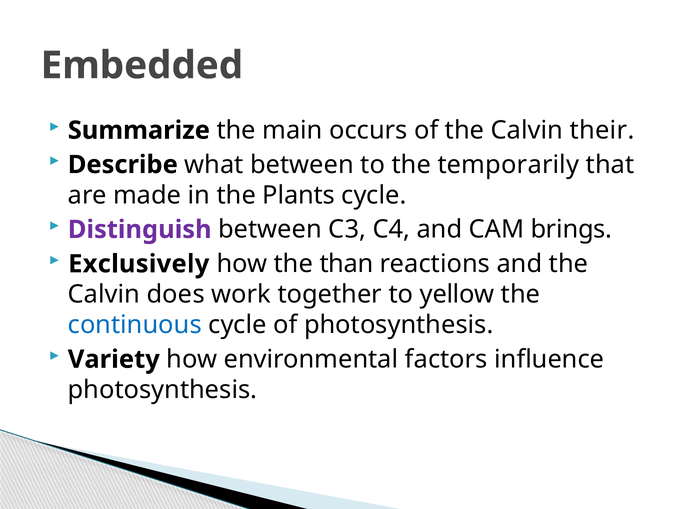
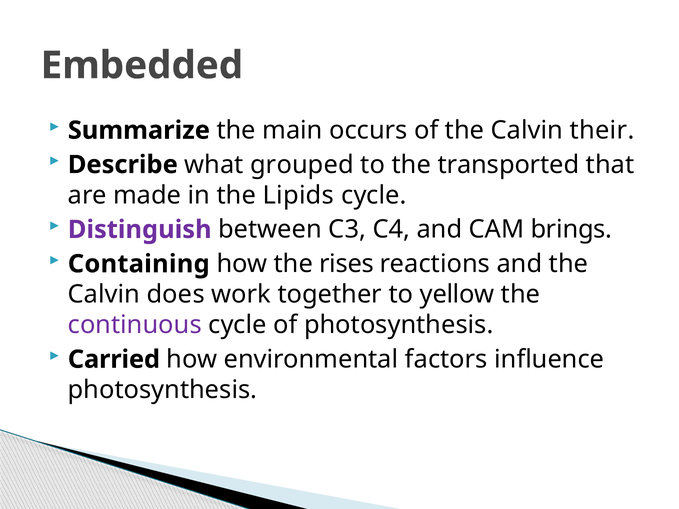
what between: between -> grouped
temporarily: temporarily -> transported
Plants: Plants -> Lipids
Exclusively: Exclusively -> Containing
than: than -> rises
continuous colour: blue -> purple
Variety: Variety -> Carried
